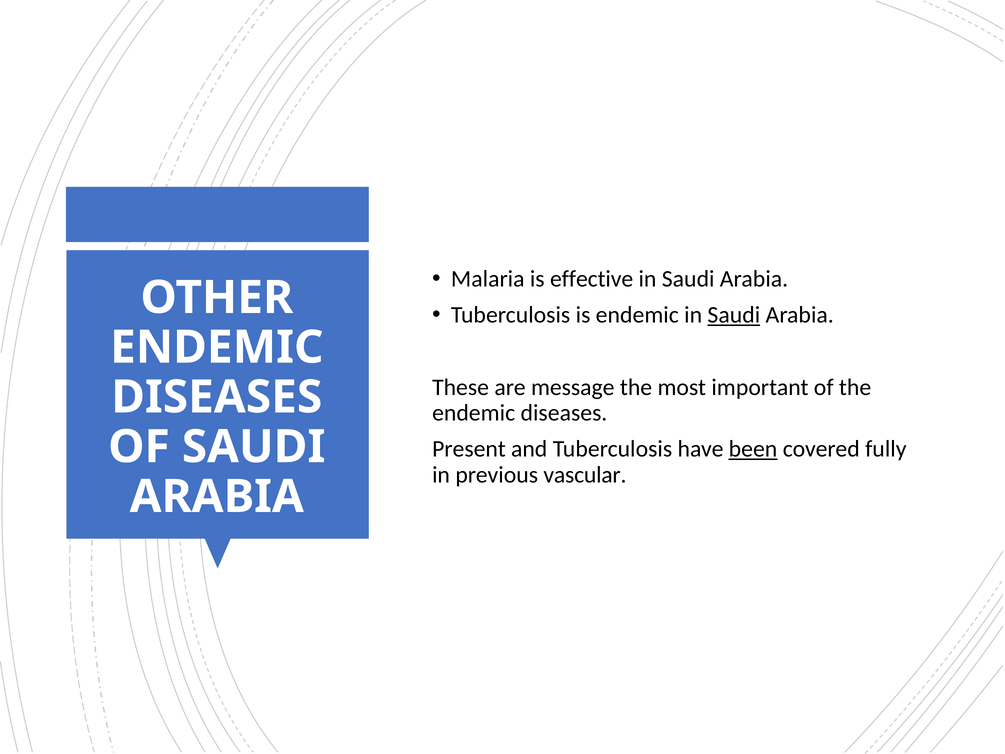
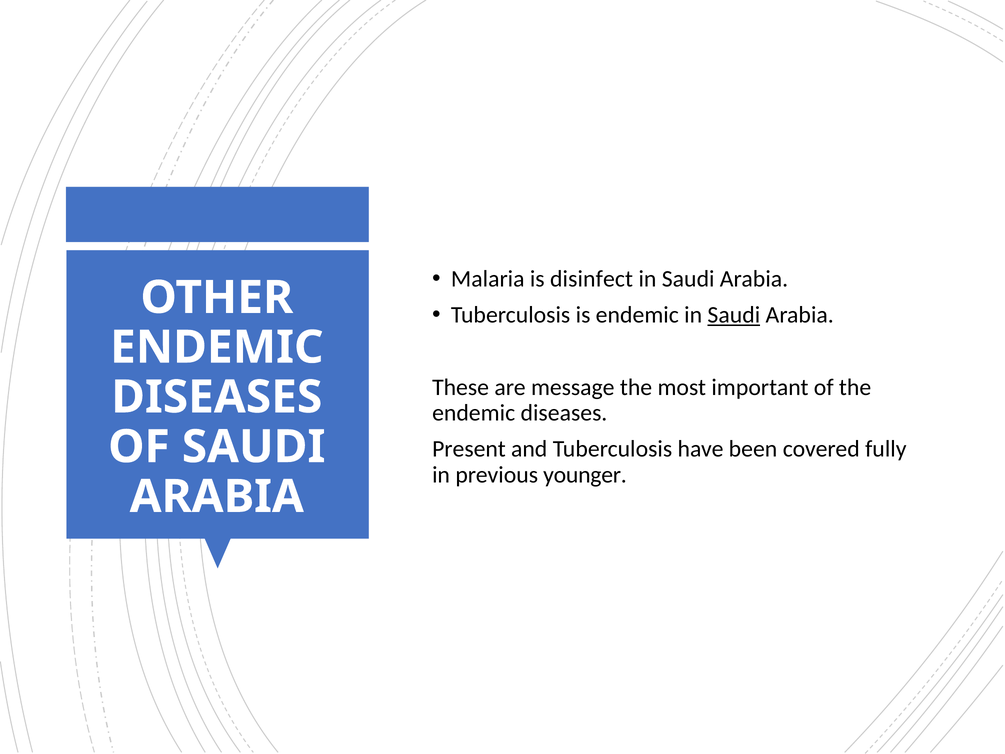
effective: effective -> disinfect
been underline: present -> none
vascular: vascular -> younger
